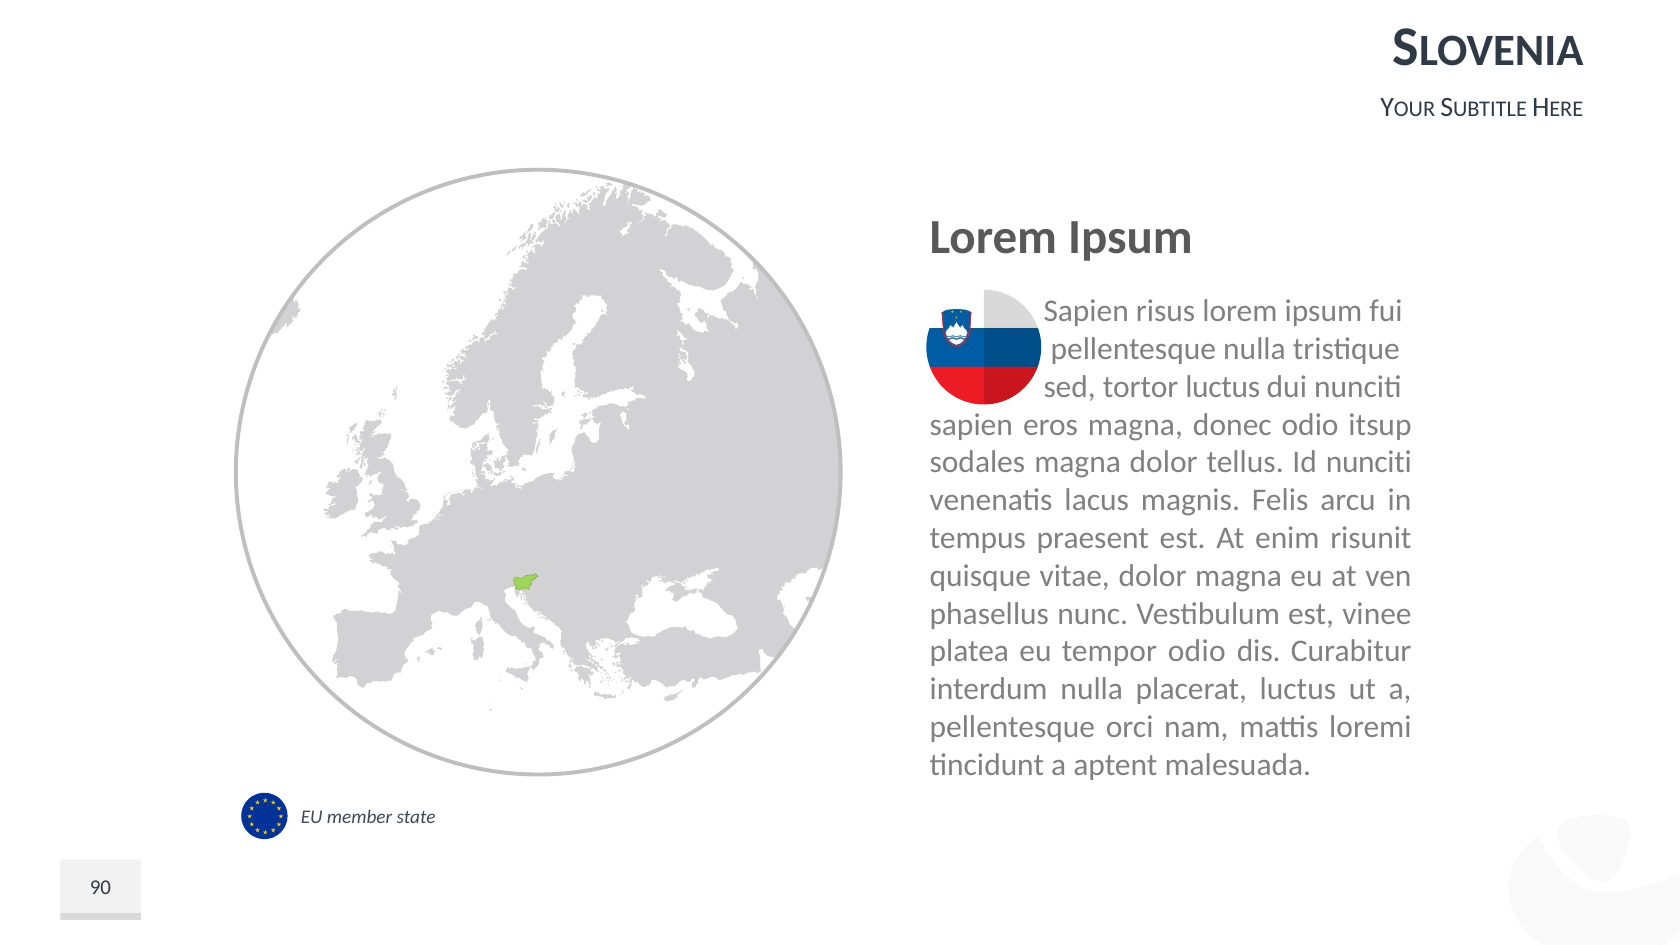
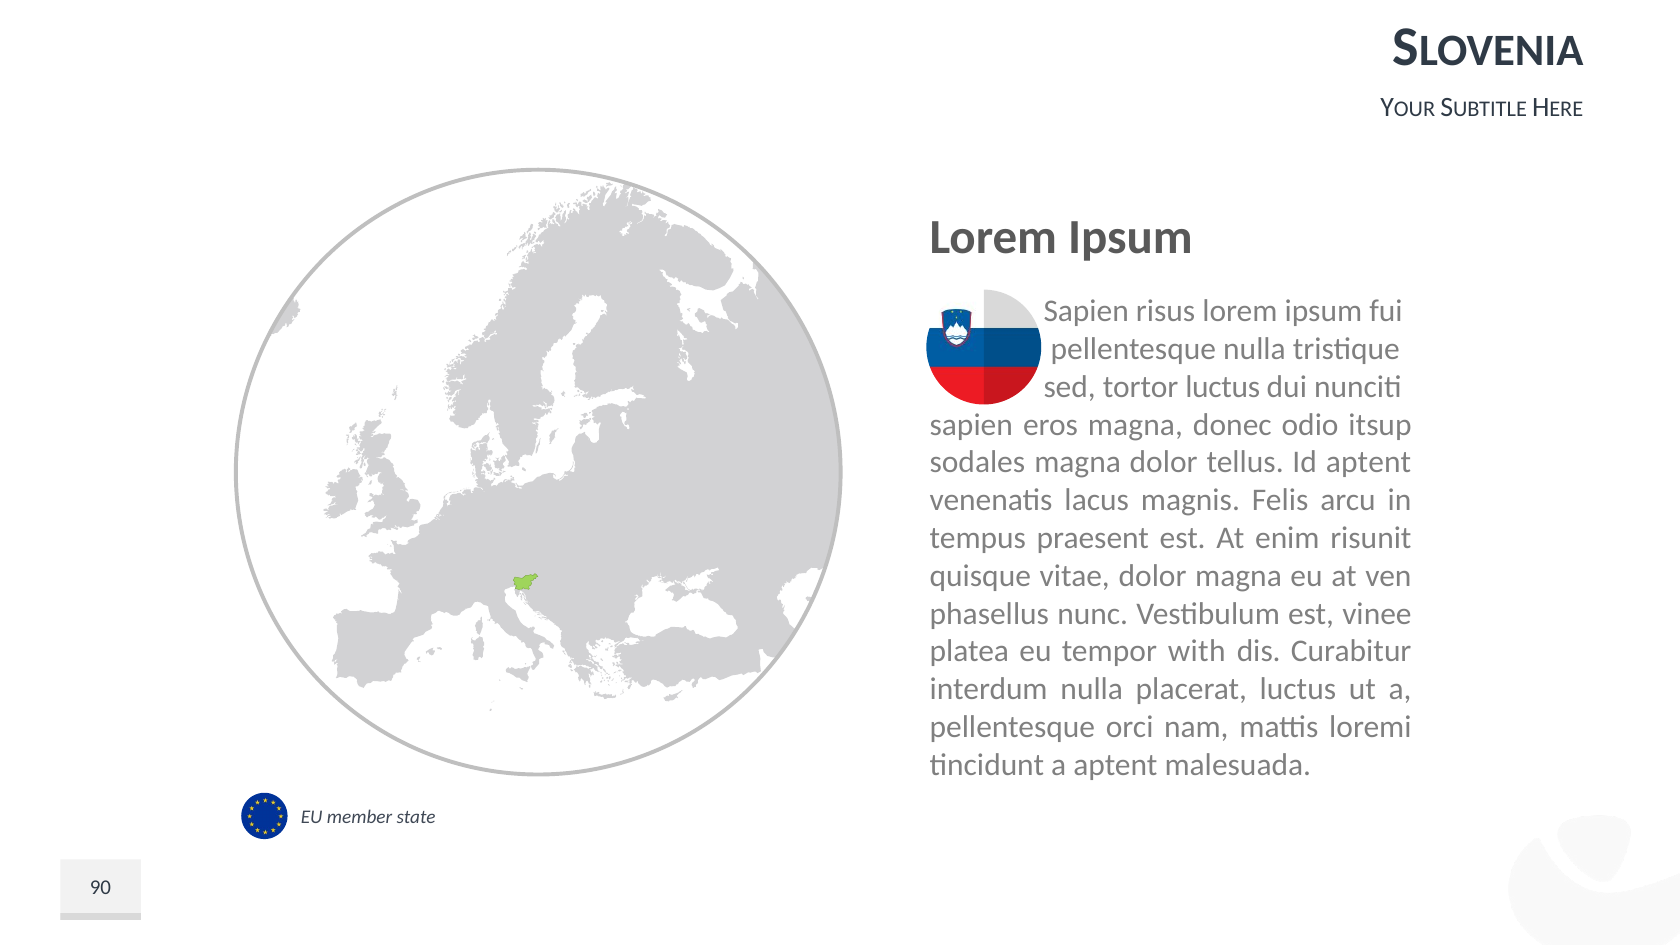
Id nunciti: nunciti -> aptent
tempor odio: odio -> with
